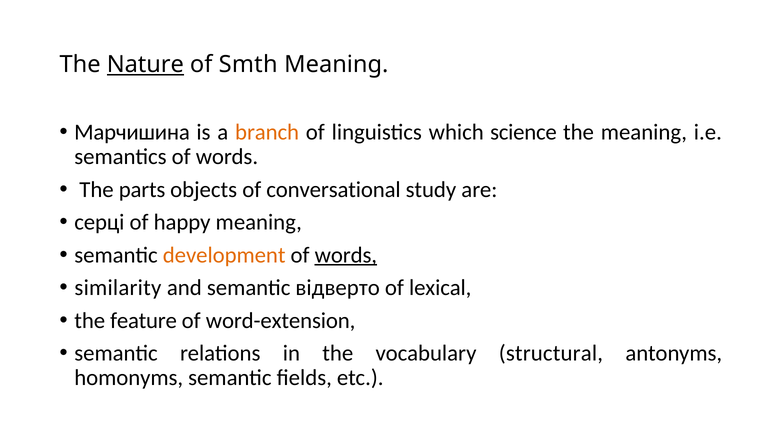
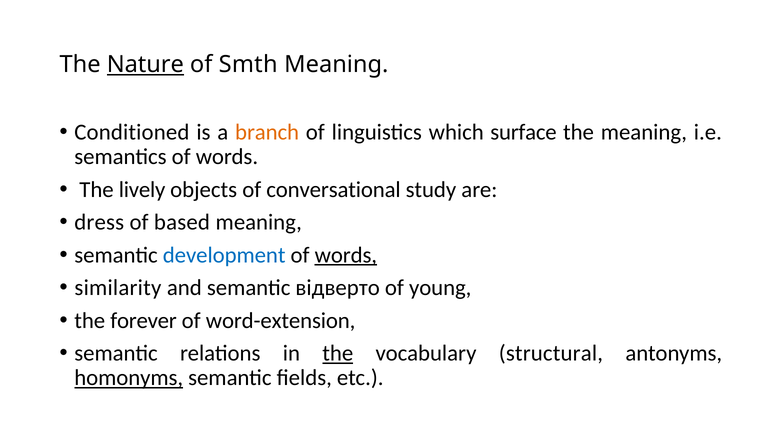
Марчишина: Марчишина -> Conditioned
science: science -> surface
parts: parts -> lively
серці: серці -> dress
happy: happy -> based
development colour: orange -> blue
lexical: lexical -> young
feature: feature -> forever
the at (338, 353) underline: none -> present
homonyms underline: none -> present
